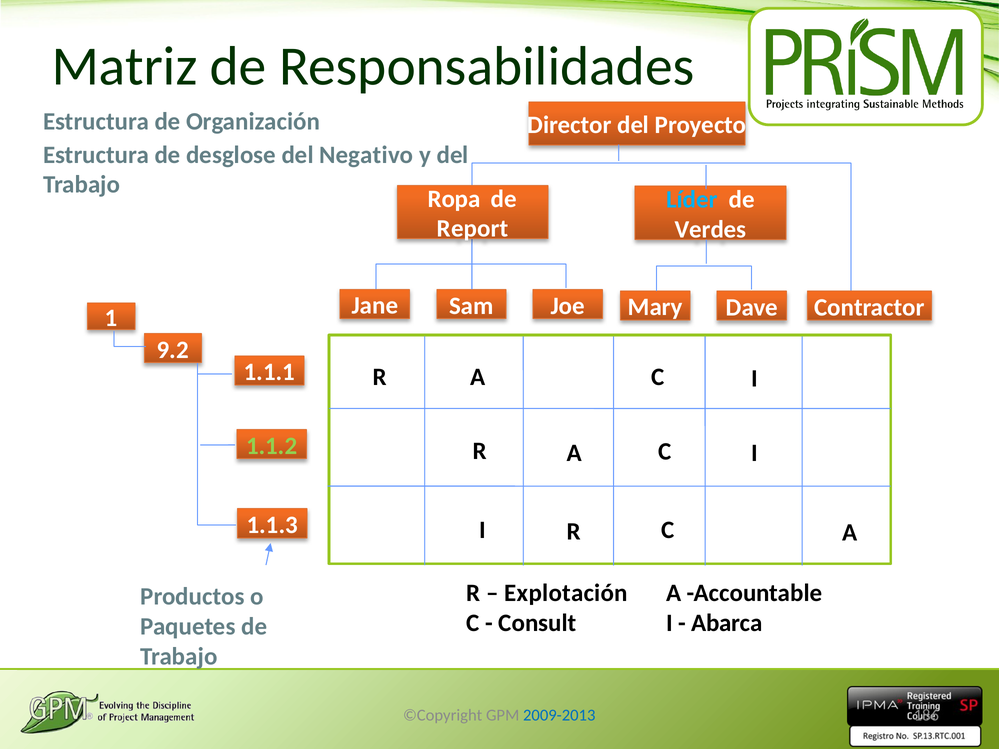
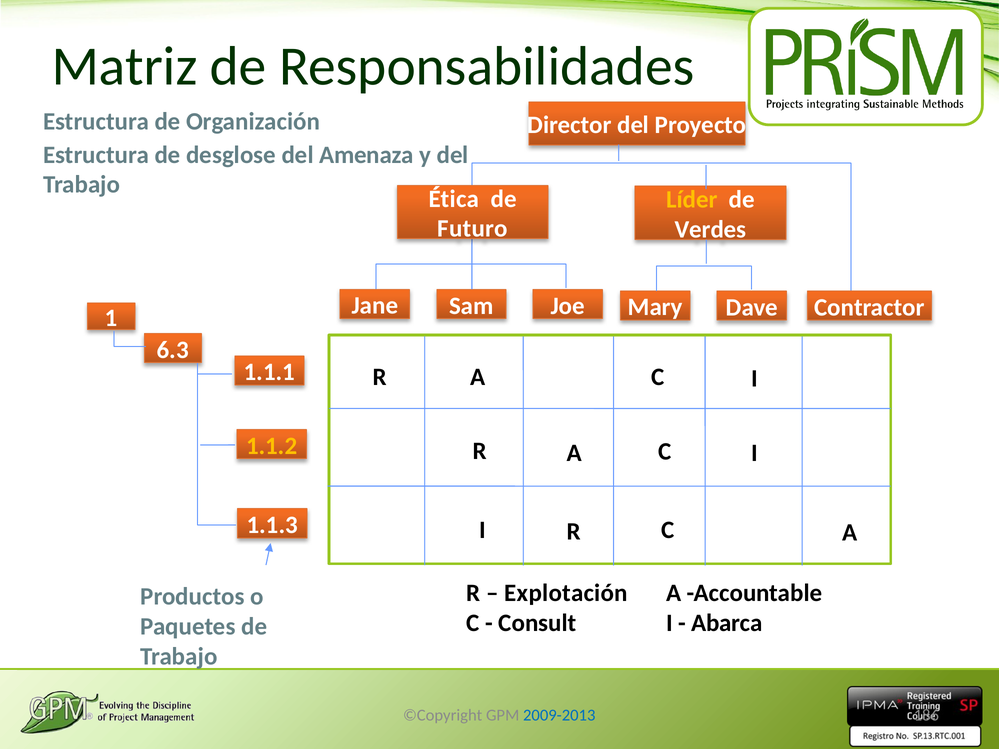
Negativo: Negativo -> Amenaza
Ropa: Ropa -> Ética
Líder colour: light blue -> yellow
Report: Report -> Futuro
9.2: 9.2 -> 6.3
1.1.2 colour: light green -> yellow
